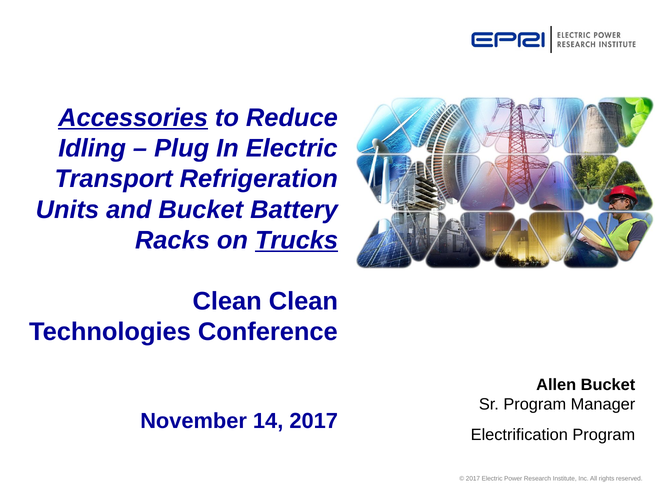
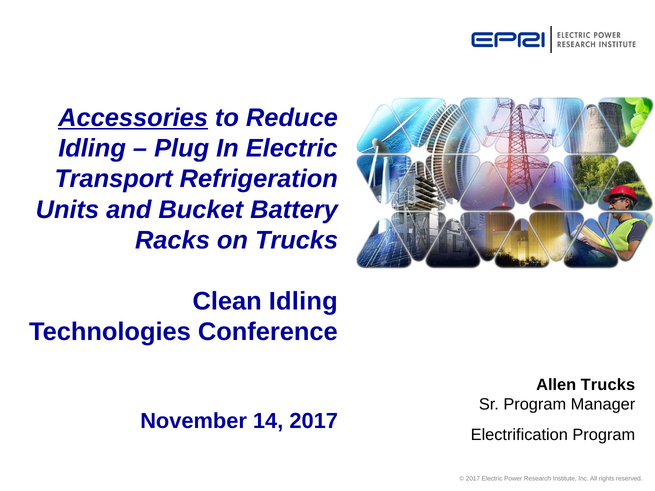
Trucks at (297, 240) underline: present -> none
Clean Clean: Clean -> Idling
Allen Bucket: Bucket -> Trucks
